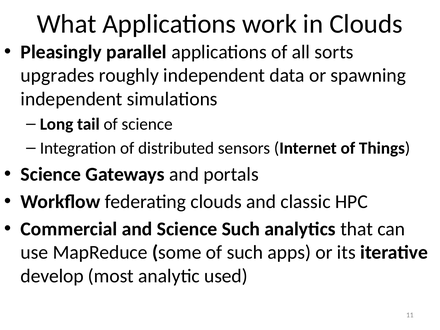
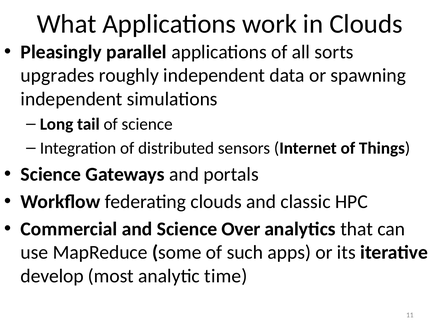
Science Such: Such -> Over
used: used -> time
